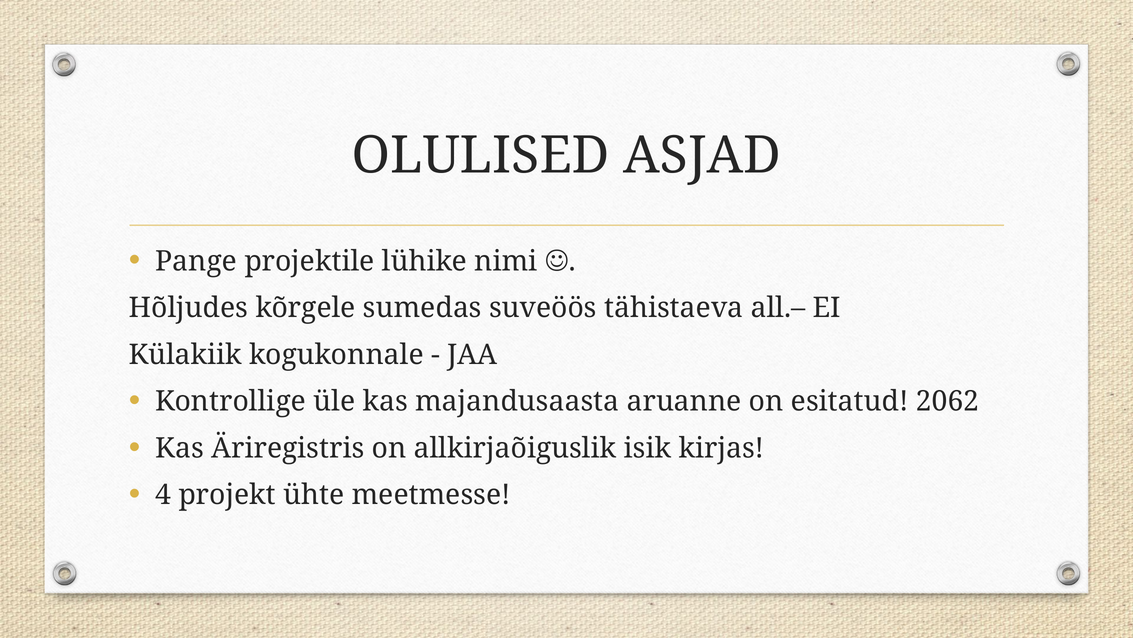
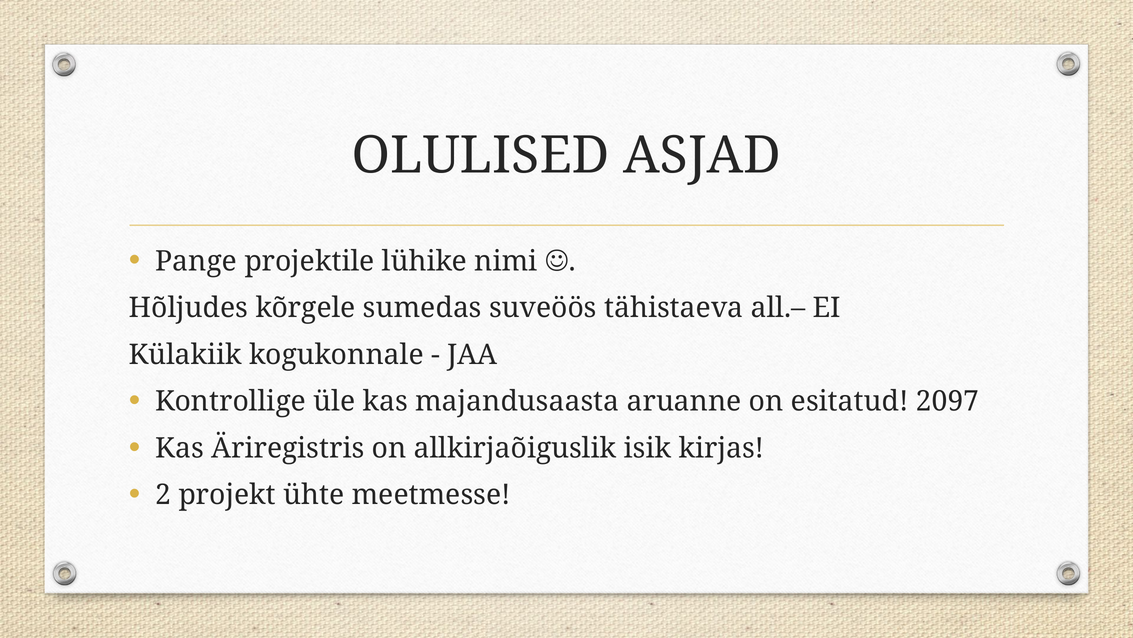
2062: 2062 -> 2097
4: 4 -> 2
